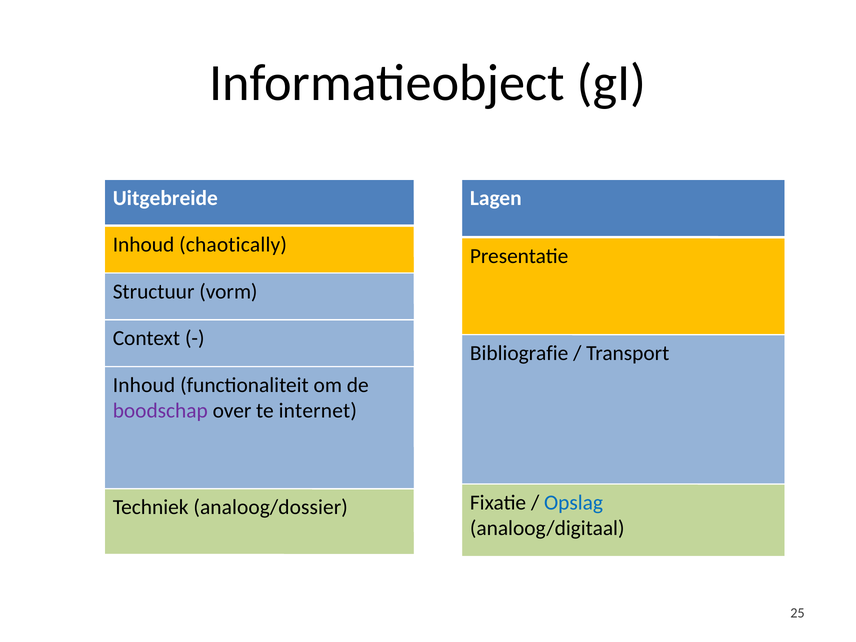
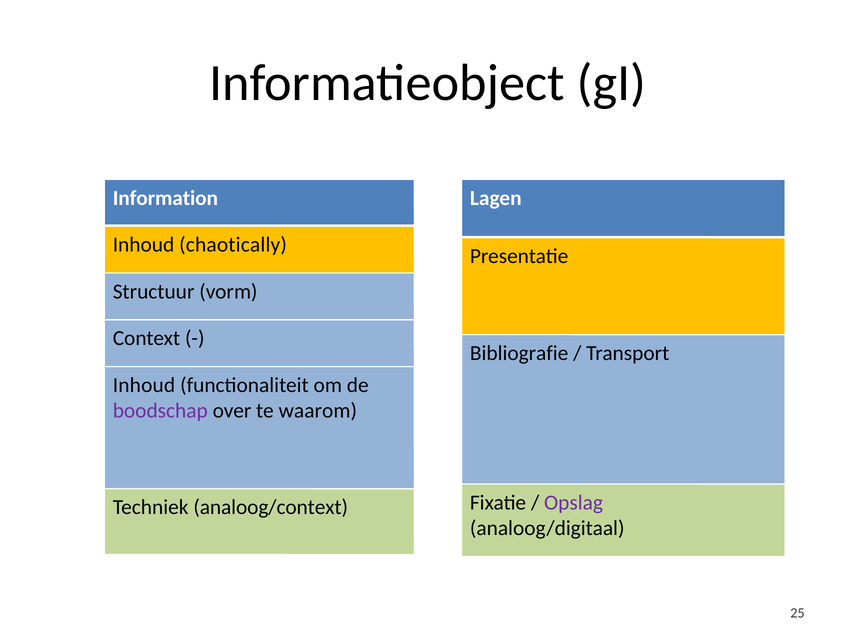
Uitgebreide: Uitgebreide -> Information
internet: internet -> waarom
Opslag colour: blue -> purple
analoog/dossier: analoog/dossier -> analoog/context
